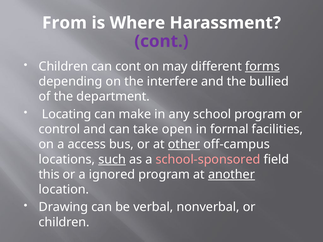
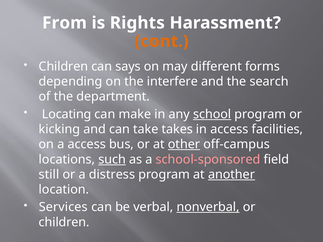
Where: Where -> Rights
cont at (161, 41) colour: purple -> orange
can cont: cont -> says
forms underline: present -> none
bullied: bullied -> search
school underline: none -> present
control: control -> kicking
open: open -> takes
in formal: formal -> access
this: this -> still
ignored: ignored -> distress
Drawing: Drawing -> Services
nonverbal underline: none -> present
